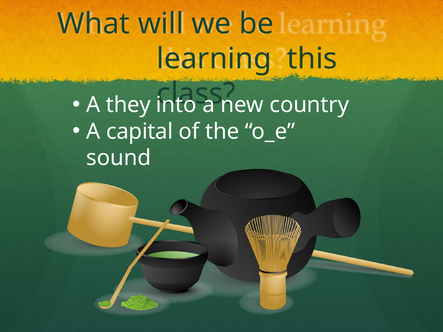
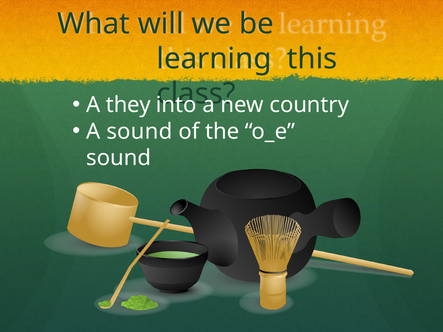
A capital: capital -> sound
